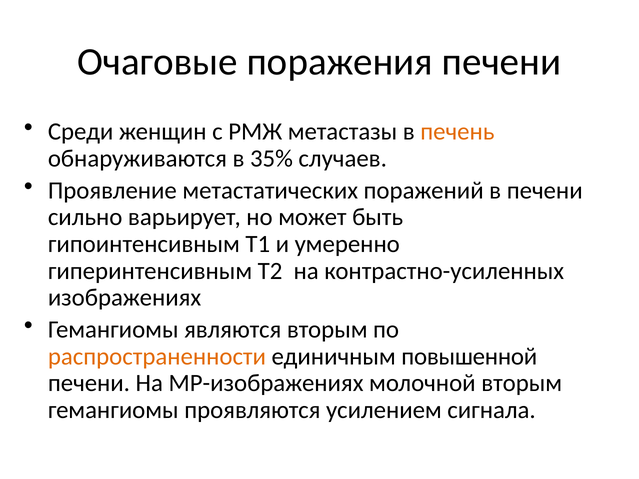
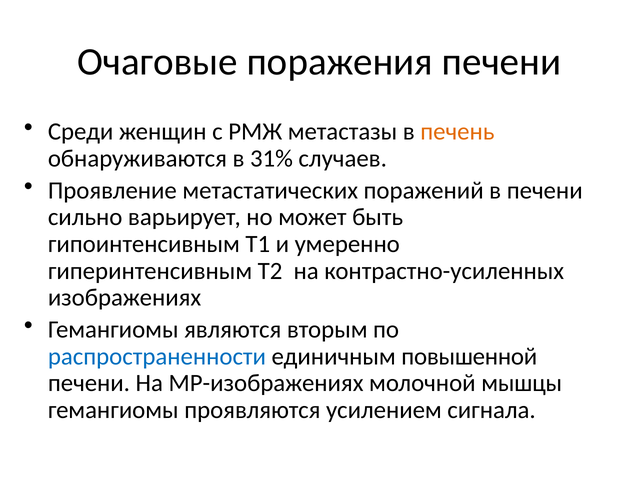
35%: 35% -> 31%
распространенности colour: orange -> blue
молочной вторым: вторым -> мышцы
